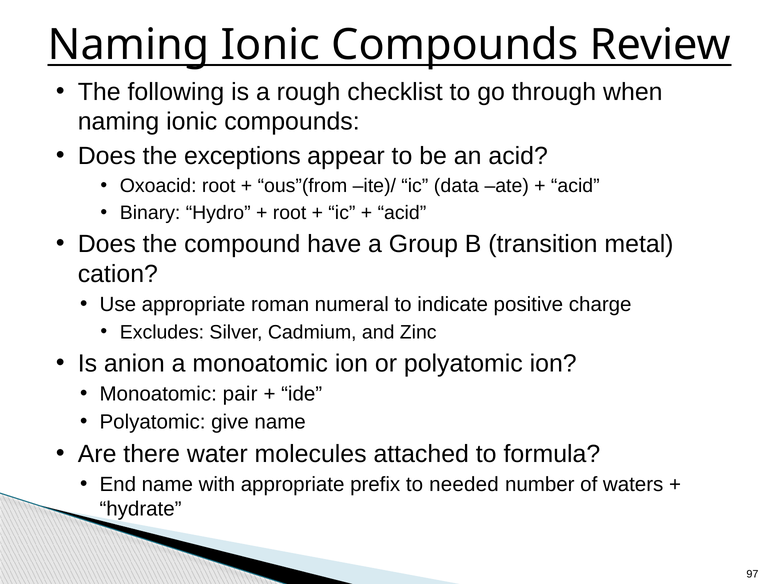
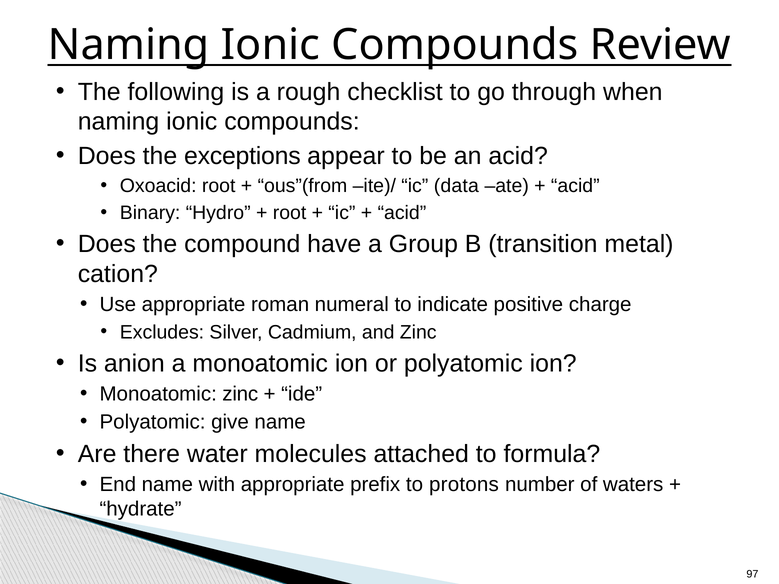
Monoatomic pair: pair -> zinc
needed: needed -> protons
